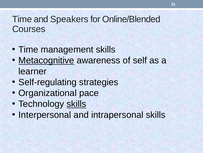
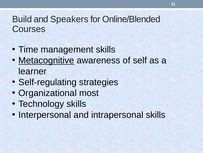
Time at (22, 19): Time -> Build
pace: pace -> most
skills at (76, 103) underline: present -> none
